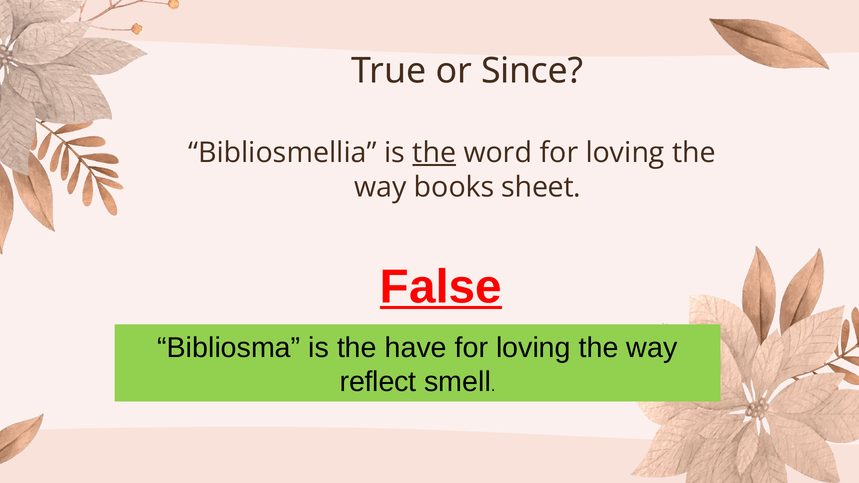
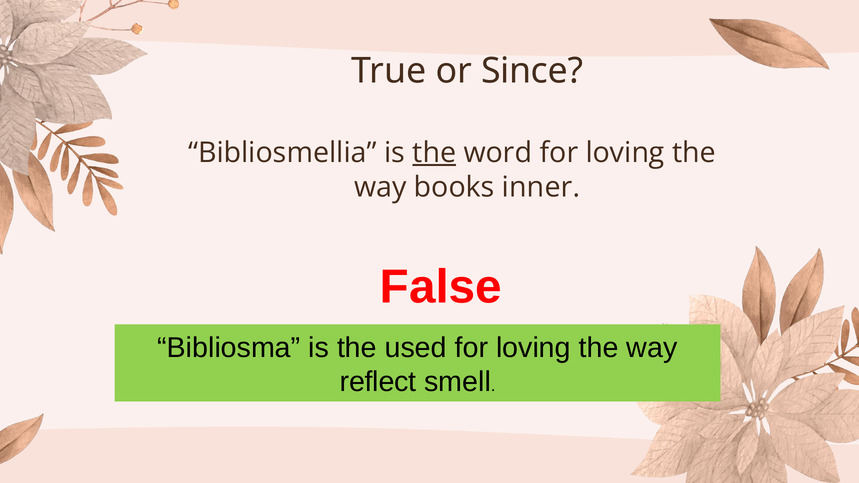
sheet: sheet -> inner
False underline: present -> none
have: have -> used
